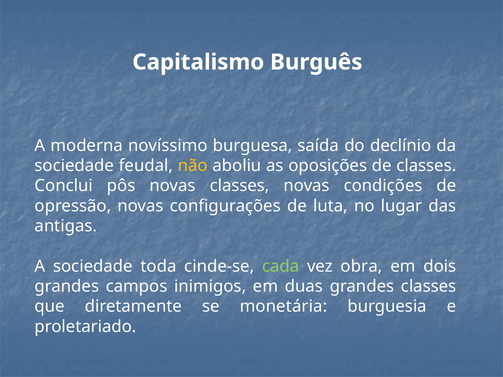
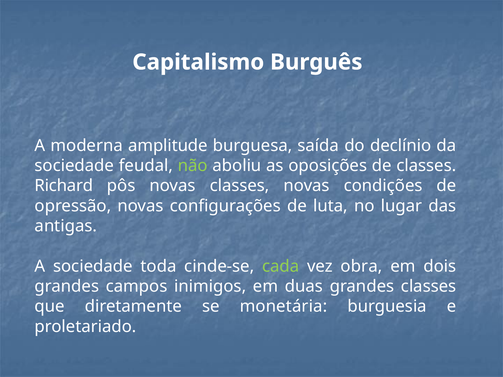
novíssimo: novíssimo -> amplitude
não colour: yellow -> light green
Conclui: Conclui -> Richard
